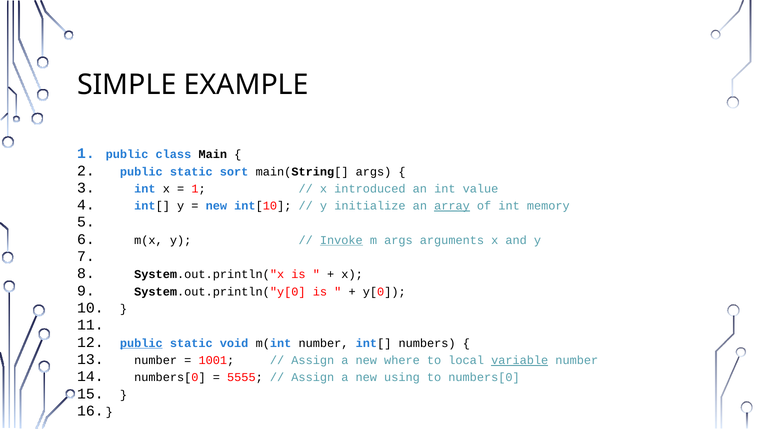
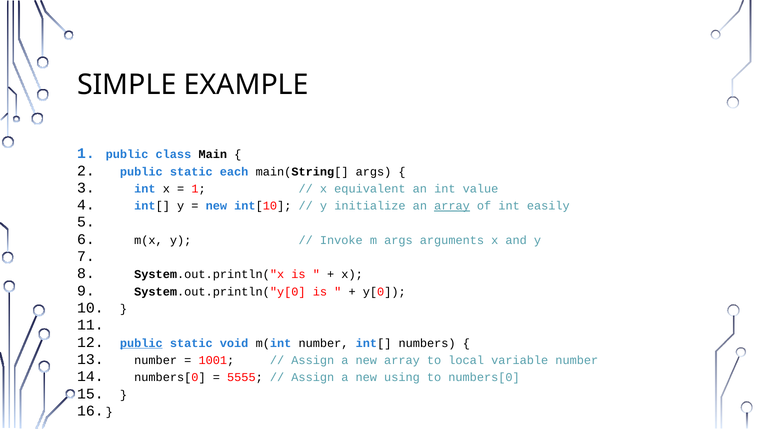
sort: sort -> each
introduced: introduced -> equivalent
memory: memory -> easily
Invoke underline: present -> none
new where: where -> array
variable underline: present -> none
